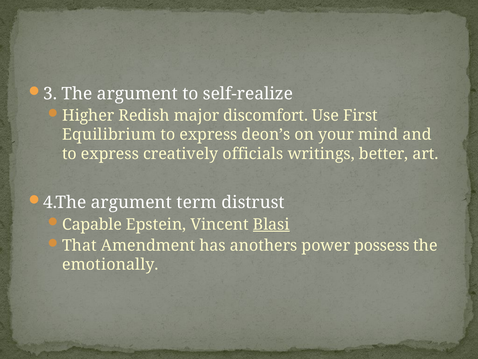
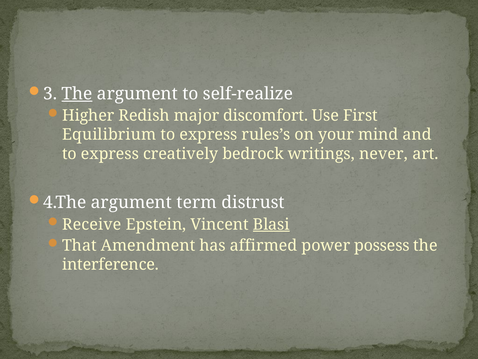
The at (77, 94) underline: none -> present
deon’s: deon’s -> rules’s
officials: officials -> bedrock
better: better -> never
Capable: Capable -> Receive
anothers: anothers -> affirmed
emotionally: emotionally -> interference
